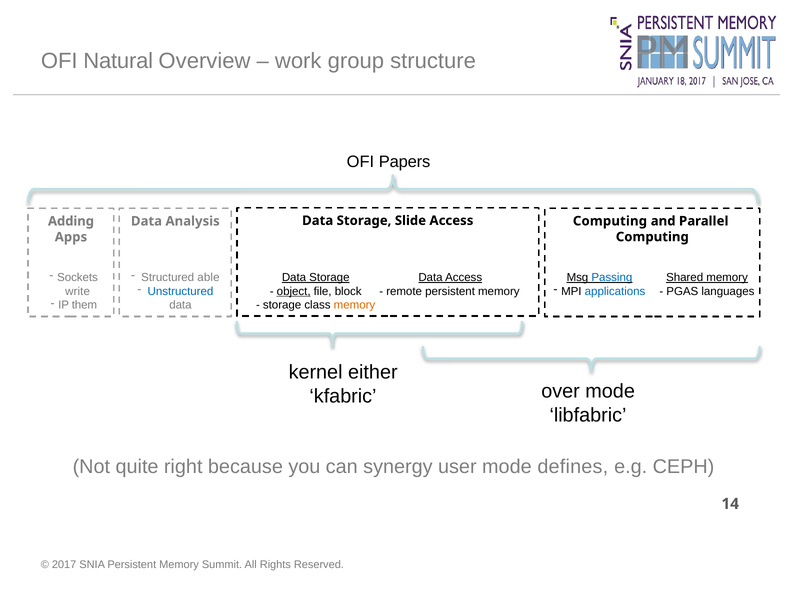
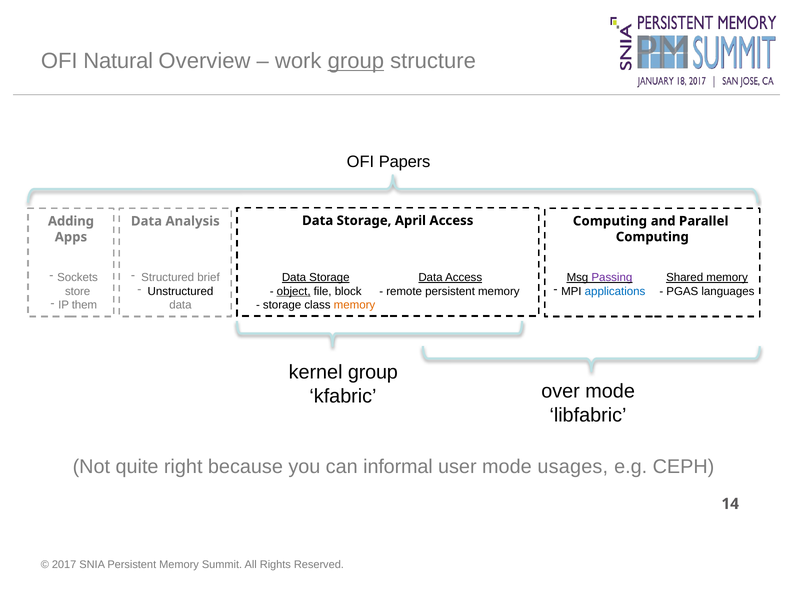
group at (356, 61) underline: none -> present
Slide: Slide -> April
able: able -> brief
Passing colour: blue -> purple
Unstructured colour: blue -> black
write: write -> store
kernel either: either -> group
synergy: synergy -> informal
defines: defines -> usages
